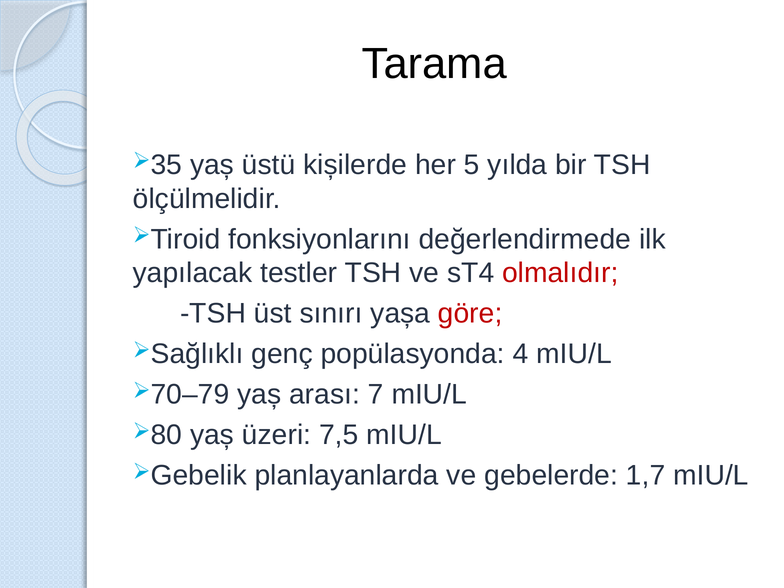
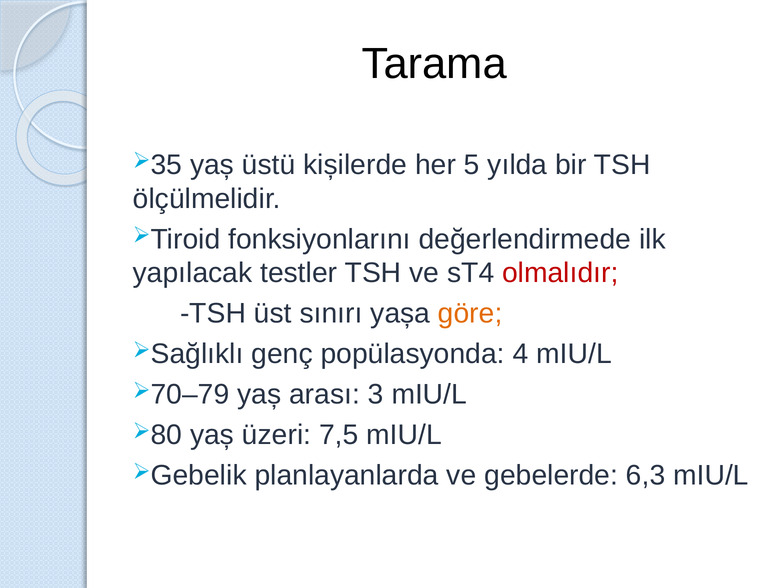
göre colour: red -> orange
7: 7 -> 3
1,7: 1,7 -> 6,3
